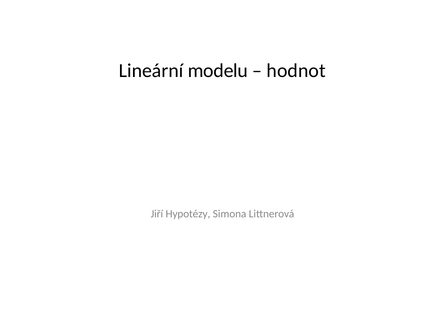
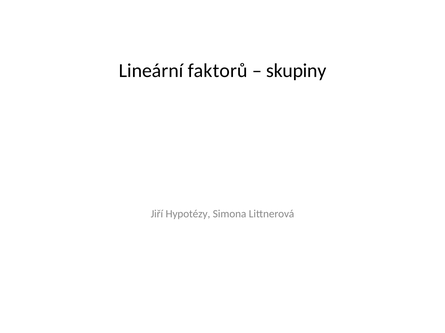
modelu: modelu -> faktorů
hodnot: hodnot -> skupiny
